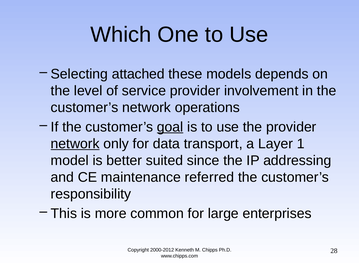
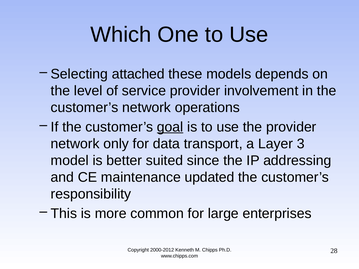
network at (75, 144) underline: present -> none
1: 1 -> 3
referred: referred -> updated
